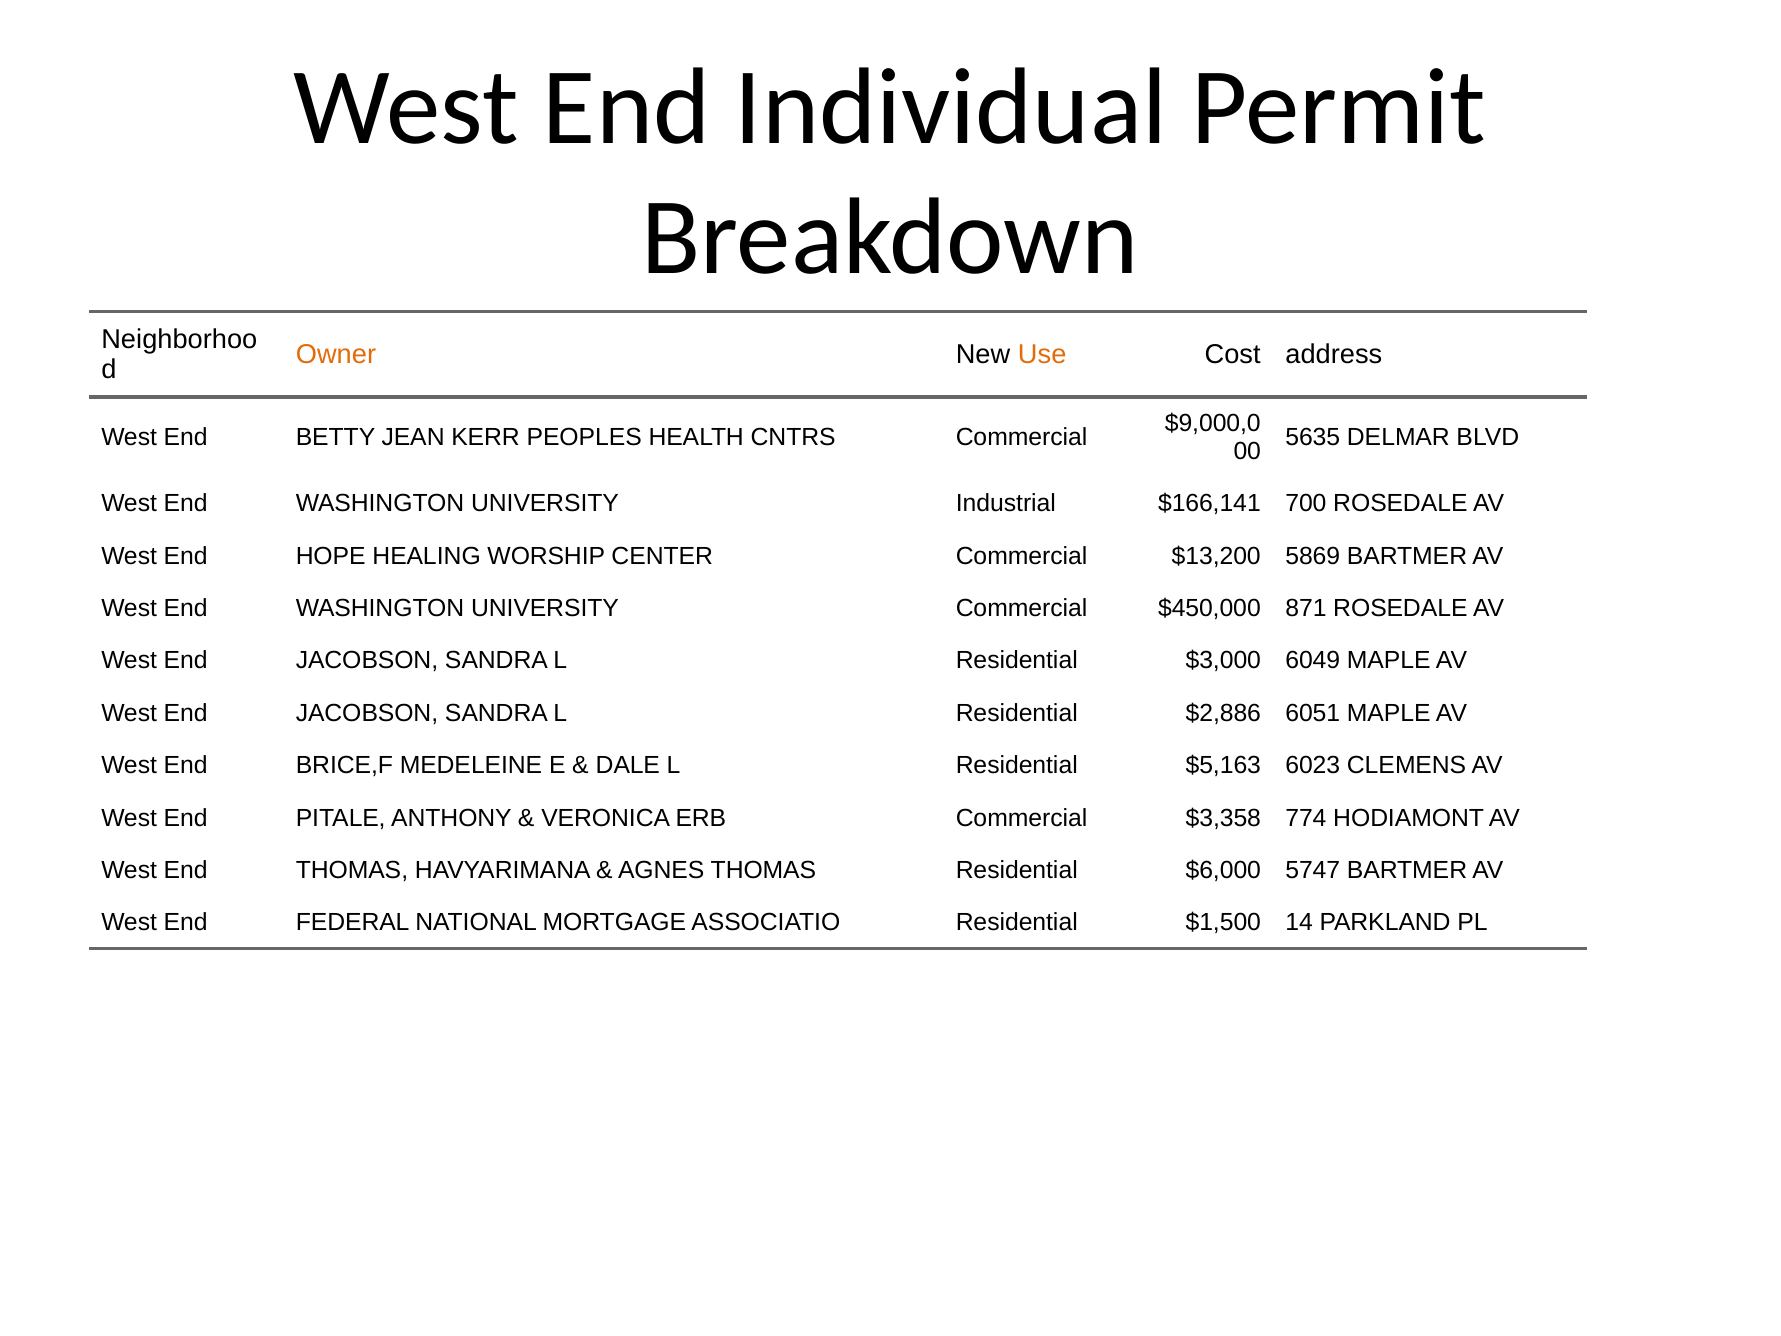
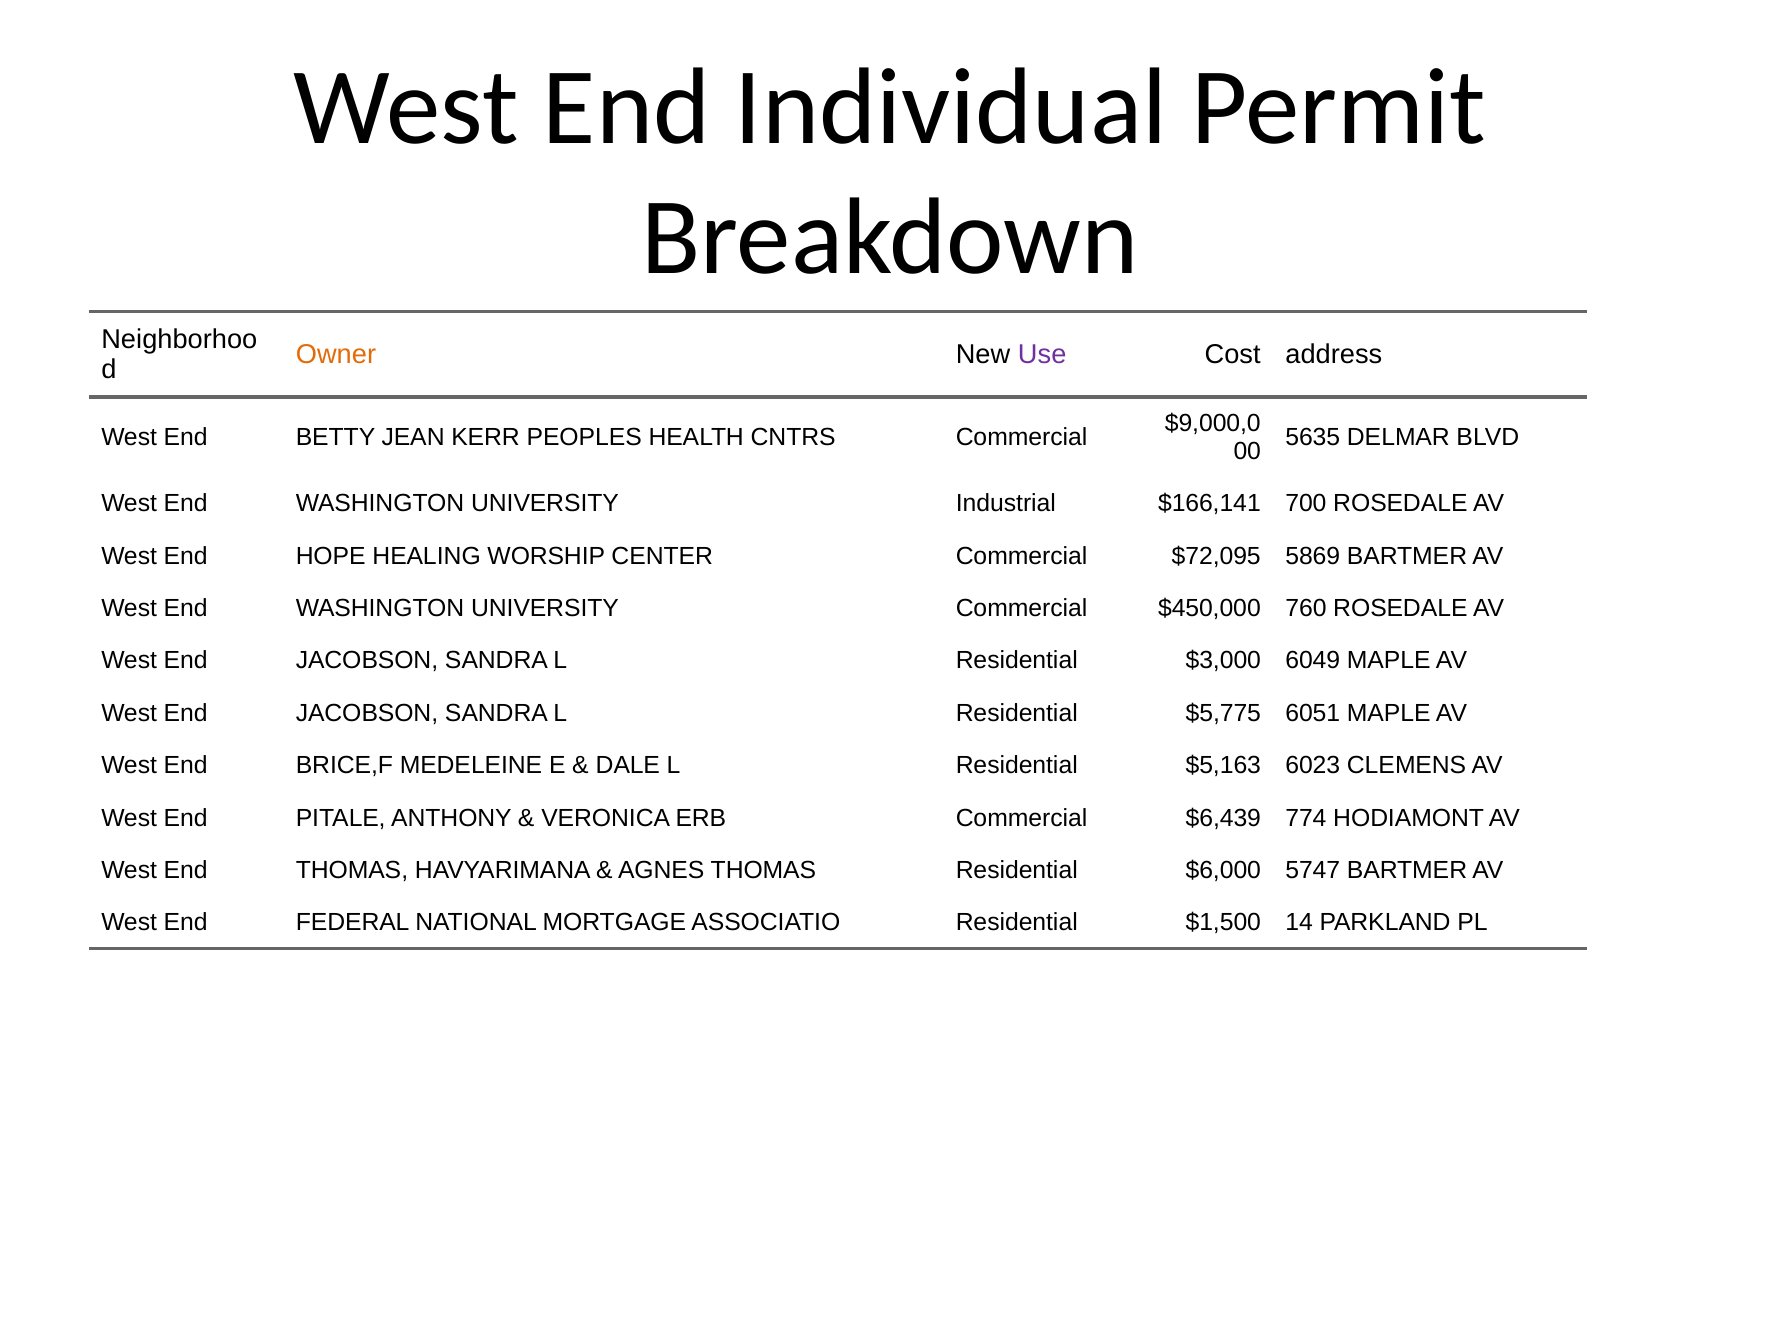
Use colour: orange -> purple
$13,200: $13,200 -> $72,095
871: 871 -> 760
$2,886: $2,886 -> $5,775
$3,358: $3,358 -> $6,439
